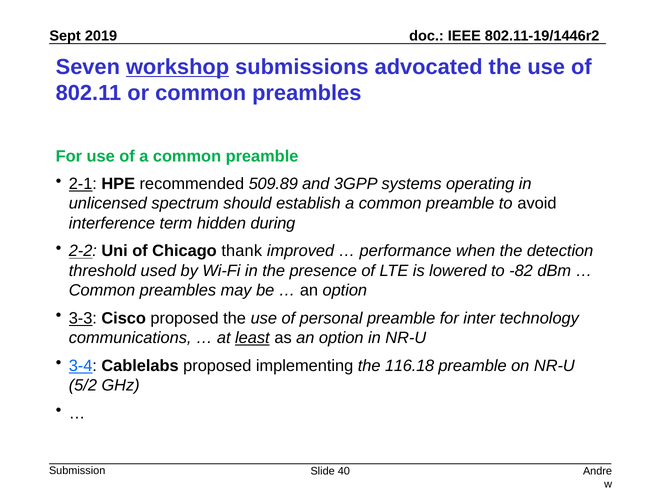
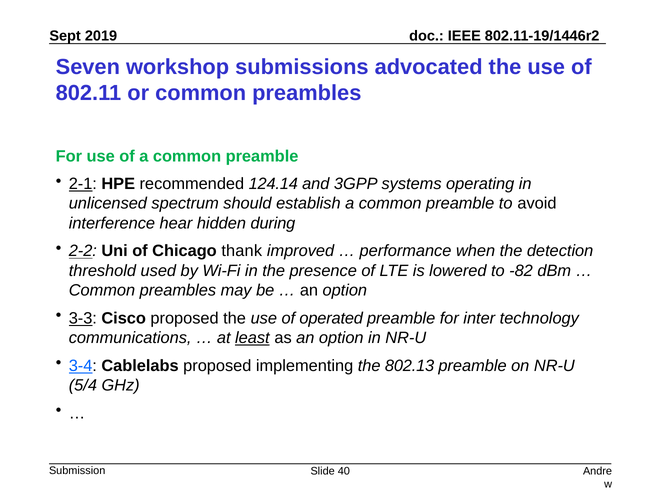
workshop underline: present -> none
509.89: 509.89 -> 124.14
term: term -> hear
personal: personal -> operated
116.18: 116.18 -> 802.13
5/2: 5/2 -> 5/4
